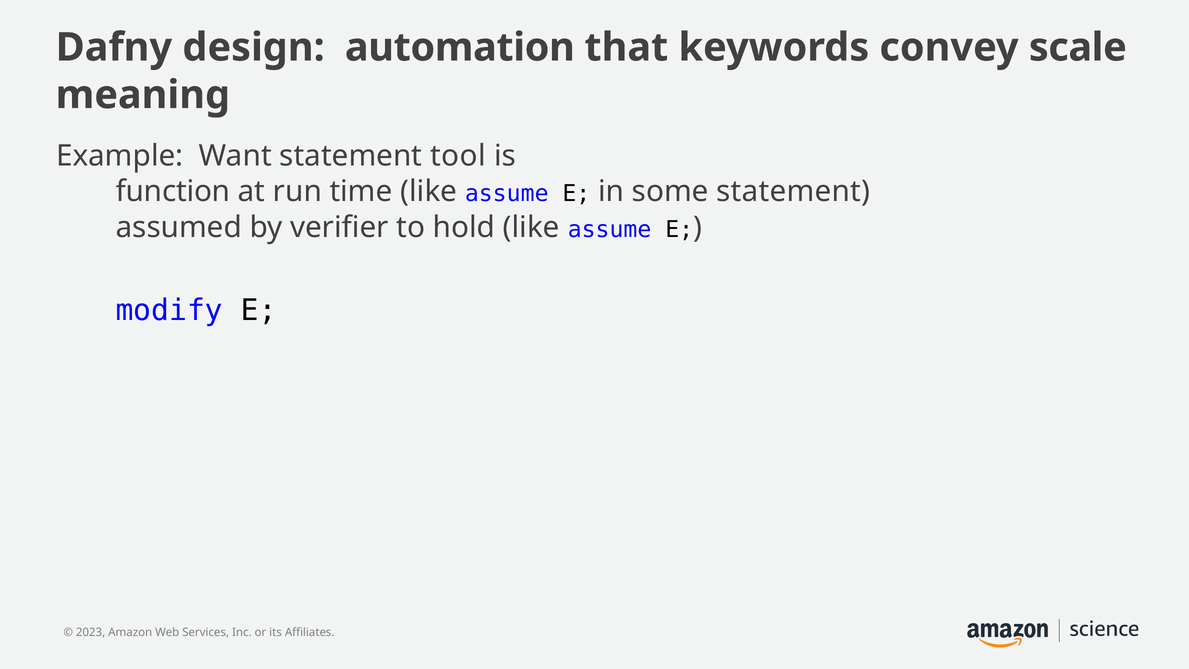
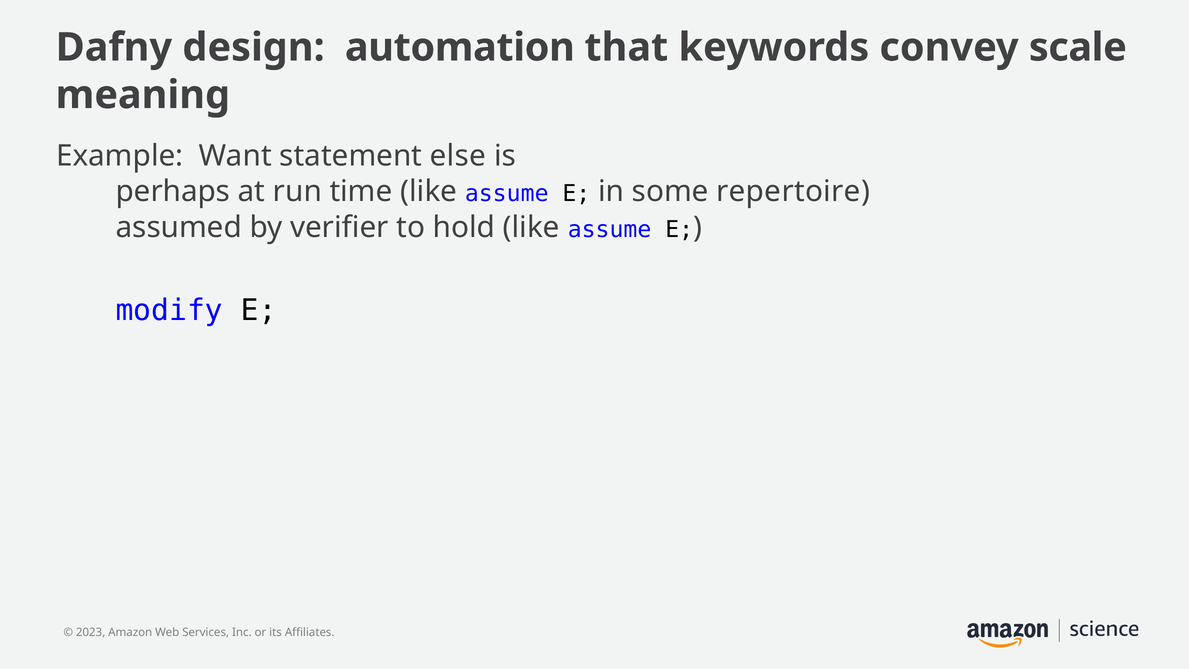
tool: tool -> else
function: function -> perhaps
some statement: statement -> repertoire
